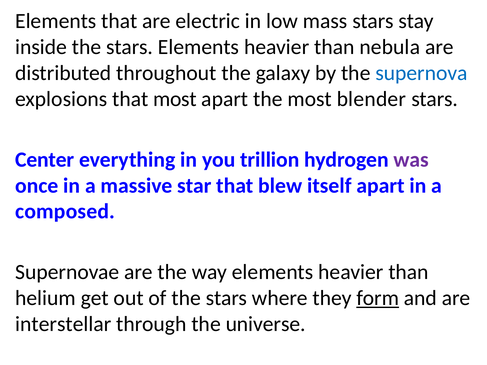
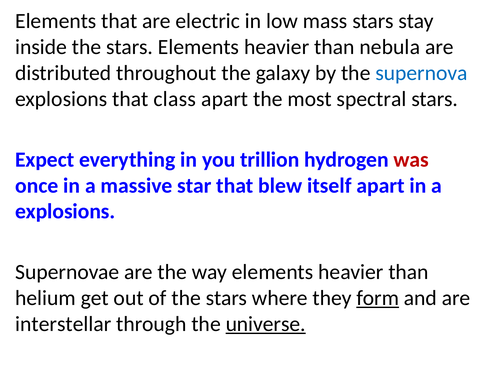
that most: most -> class
blender: blender -> spectral
Center: Center -> Expect
was colour: purple -> red
composed at (65, 212): composed -> explosions
universe underline: none -> present
